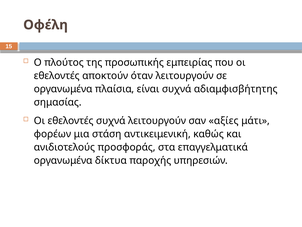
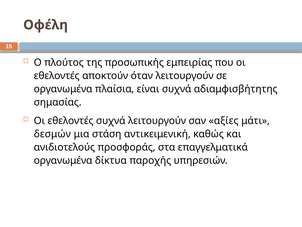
φορέων: φορέων -> δεσμών
